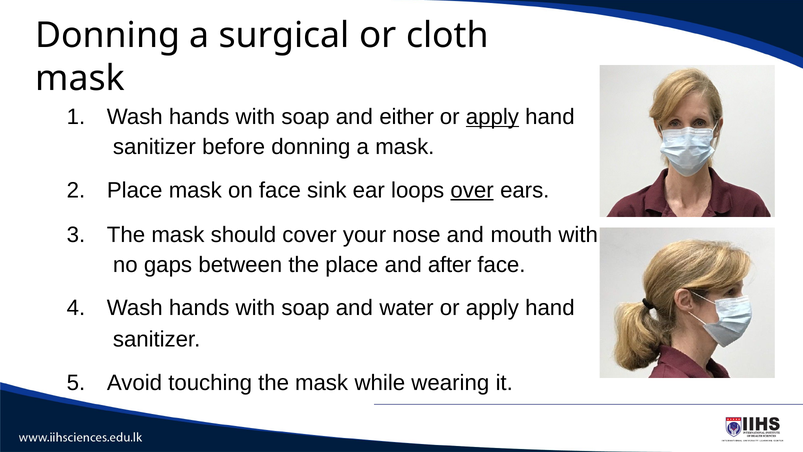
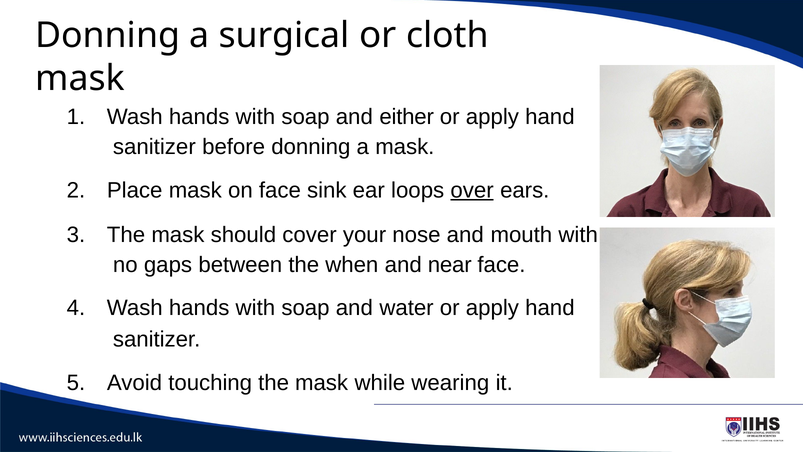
apply at (492, 117) underline: present -> none
the place: place -> when
after: after -> near
